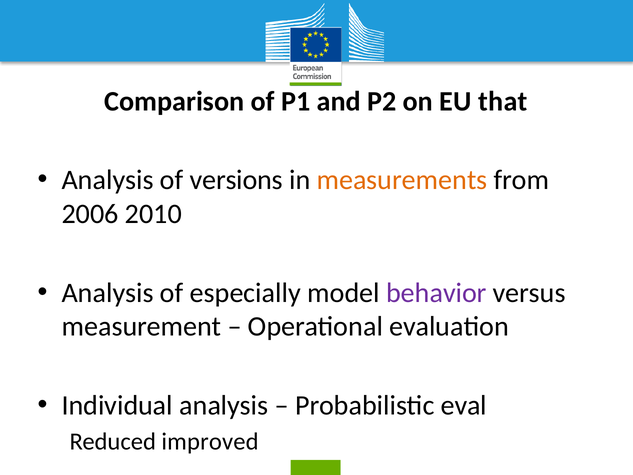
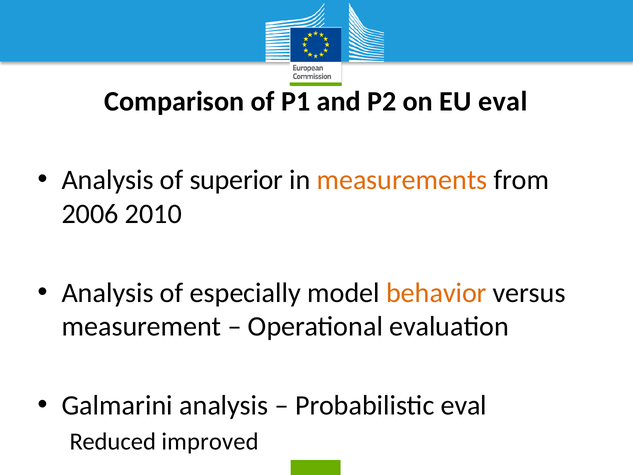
EU that: that -> eval
versions: versions -> superior
behavior colour: purple -> orange
Individual: Individual -> Galmarini
